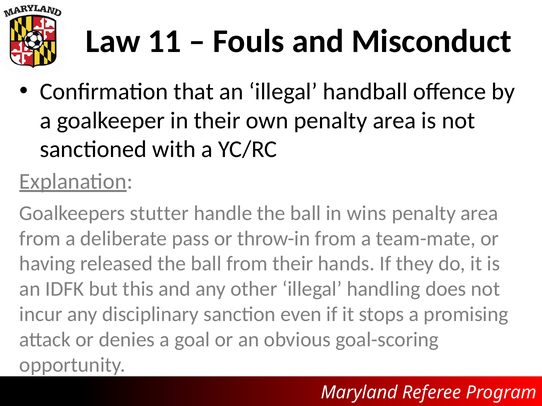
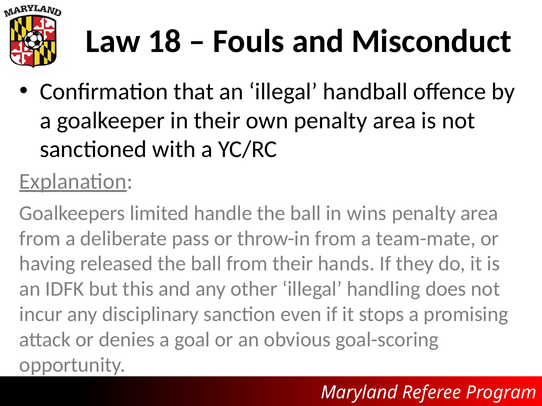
11: 11 -> 18
stutter: stutter -> limited
